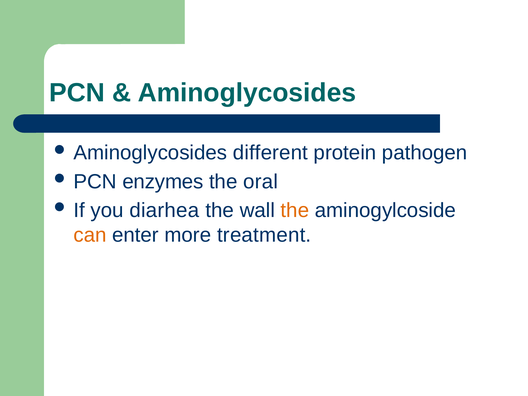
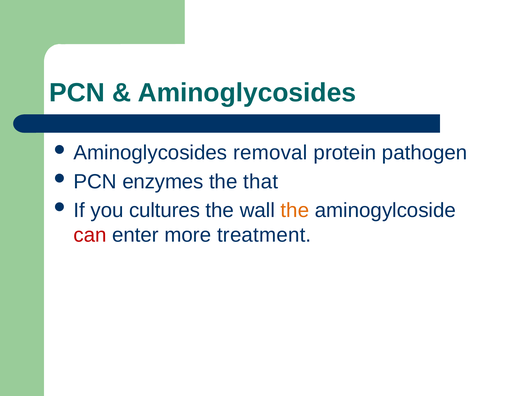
different: different -> removal
oral: oral -> that
diarhea: diarhea -> cultures
can colour: orange -> red
